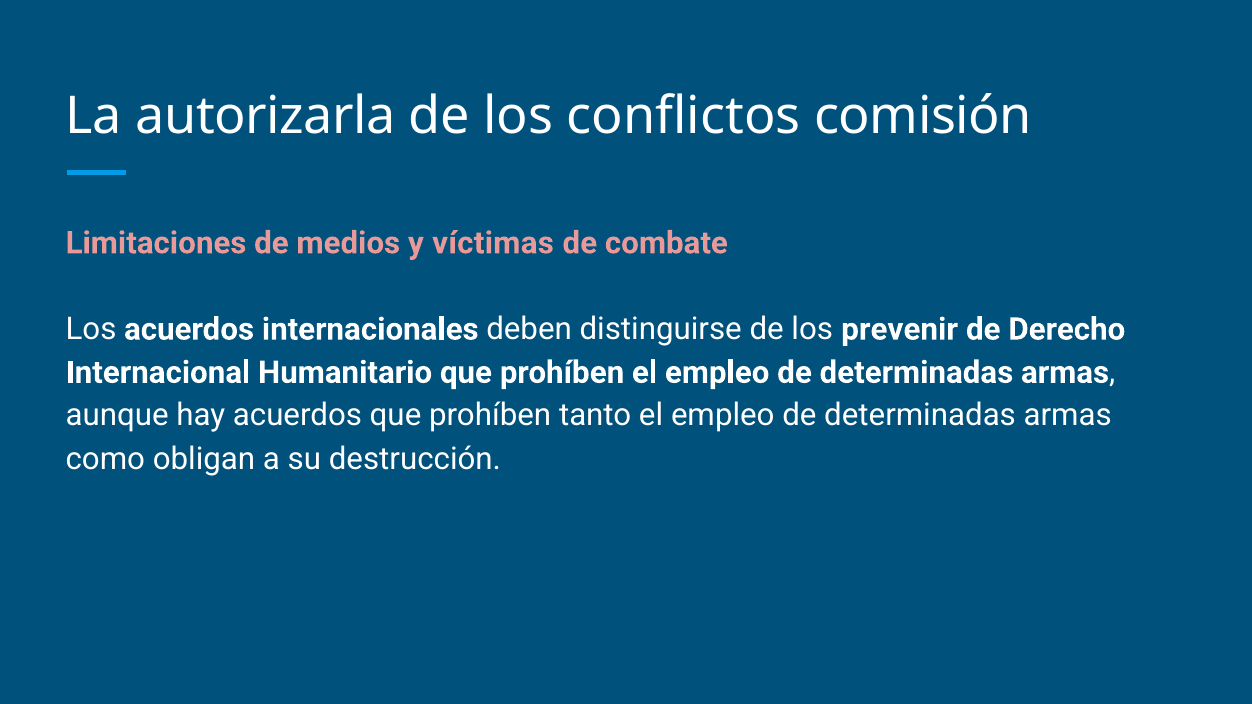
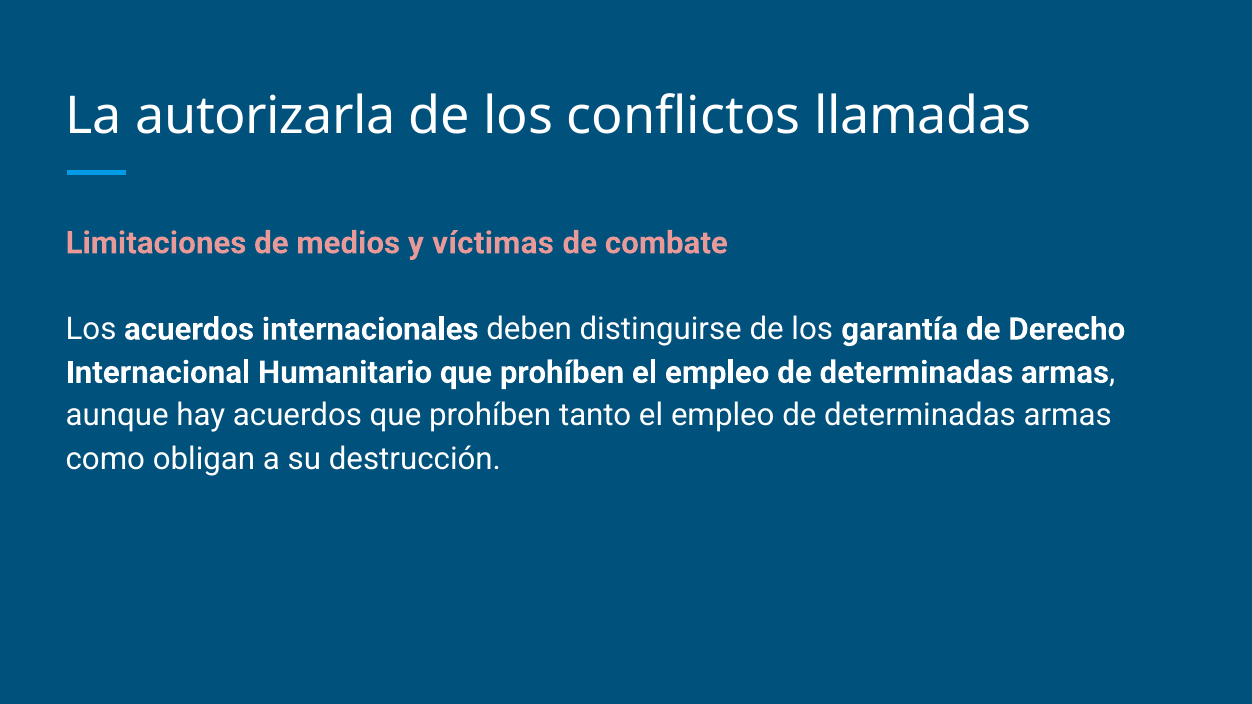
comisión: comisión -> llamadas
prevenir: prevenir -> garantía
